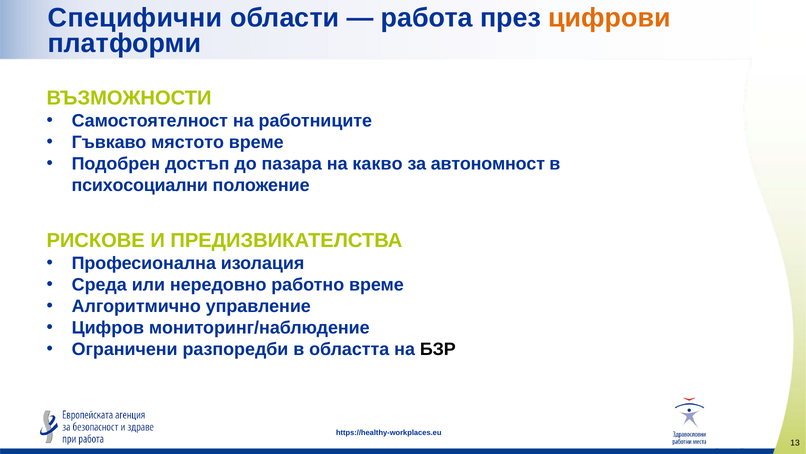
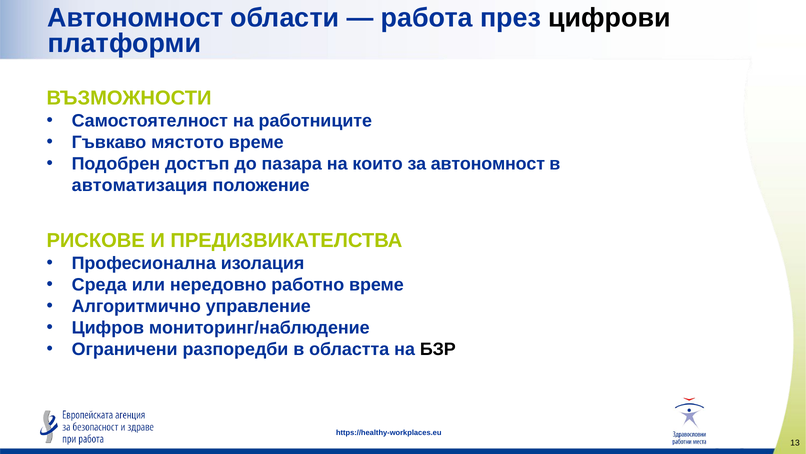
Специфични at (135, 18): Специфични -> Автономност
цифрови colour: orange -> black
какво: какво -> които
психосоциални: психосоциални -> автоматизация
